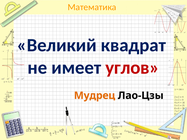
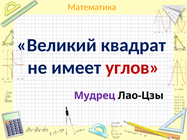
Мудрец colour: orange -> purple
